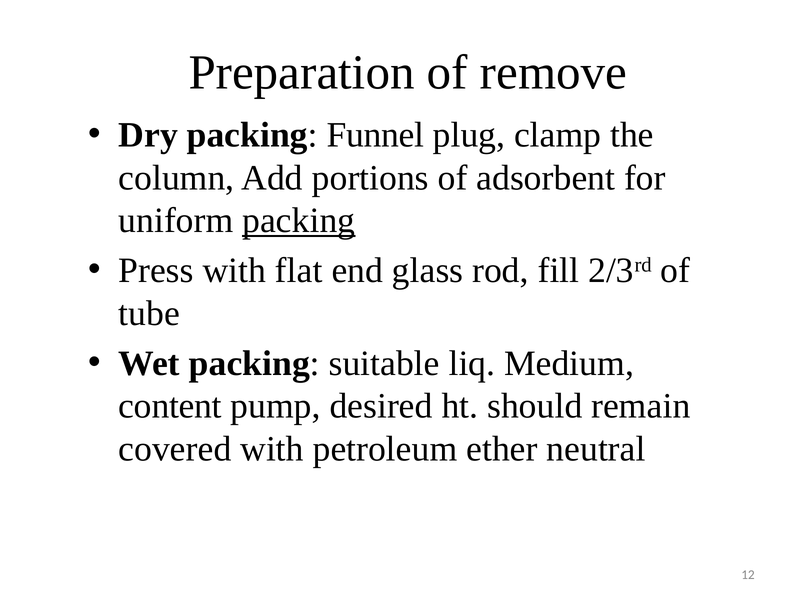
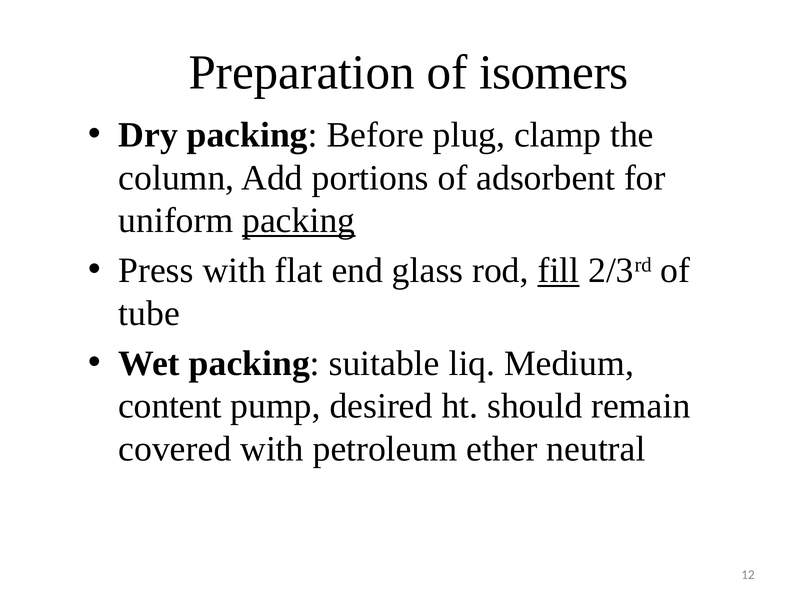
remove: remove -> isomers
Funnel: Funnel -> Before
fill underline: none -> present
